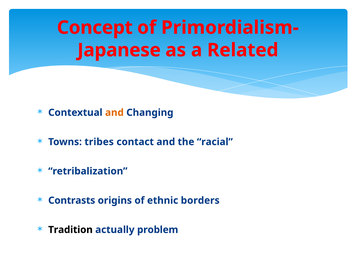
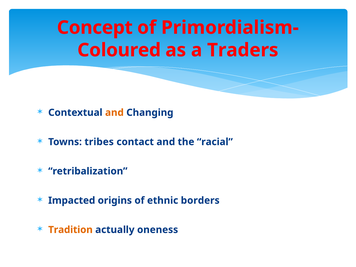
Japanese: Japanese -> Coloured
Related: Related -> Traders
Contrasts: Contrasts -> Impacted
Tradition colour: black -> orange
problem: problem -> oneness
